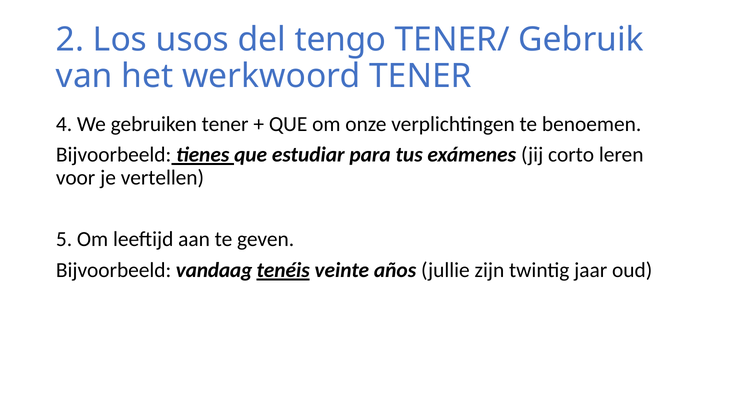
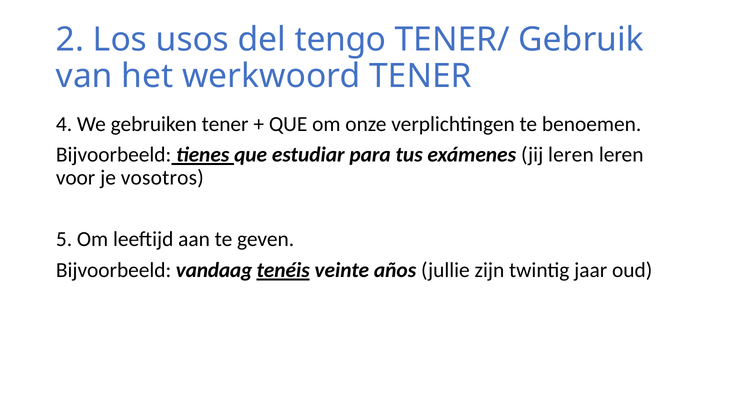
jij corto: corto -> leren
vertellen: vertellen -> vosotros
